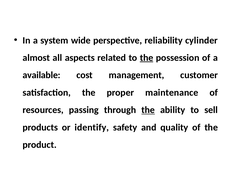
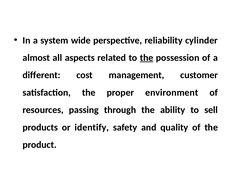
available: available -> different
maintenance: maintenance -> environment
the at (148, 110) underline: present -> none
